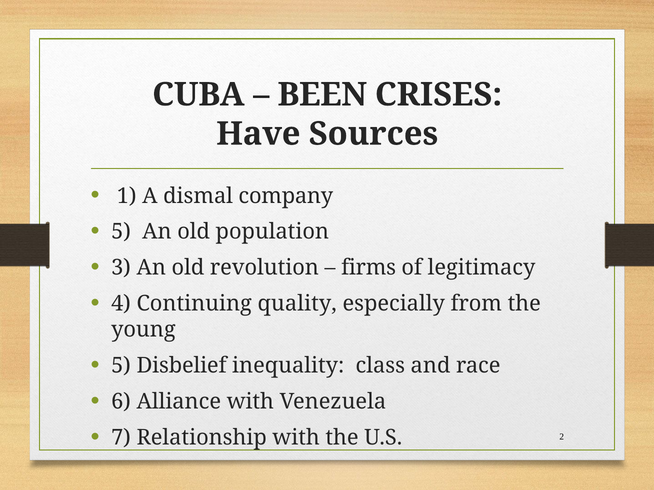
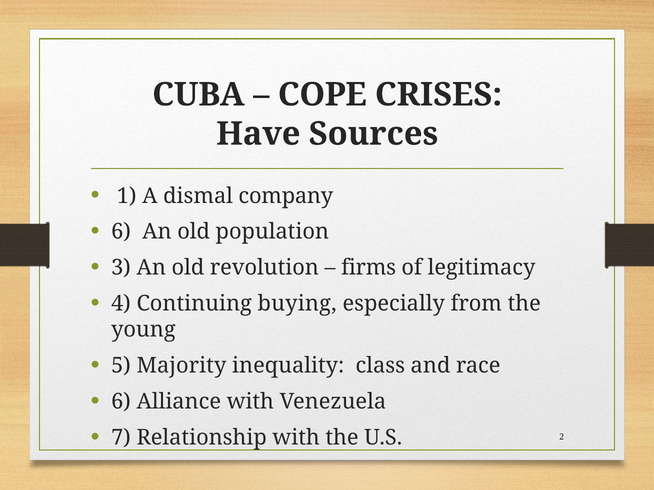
BEEN: BEEN -> COPE
5 at (121, 232): 5 -> 6
quality: quality -> buying
Disbelief: Disbelief -> Majority
